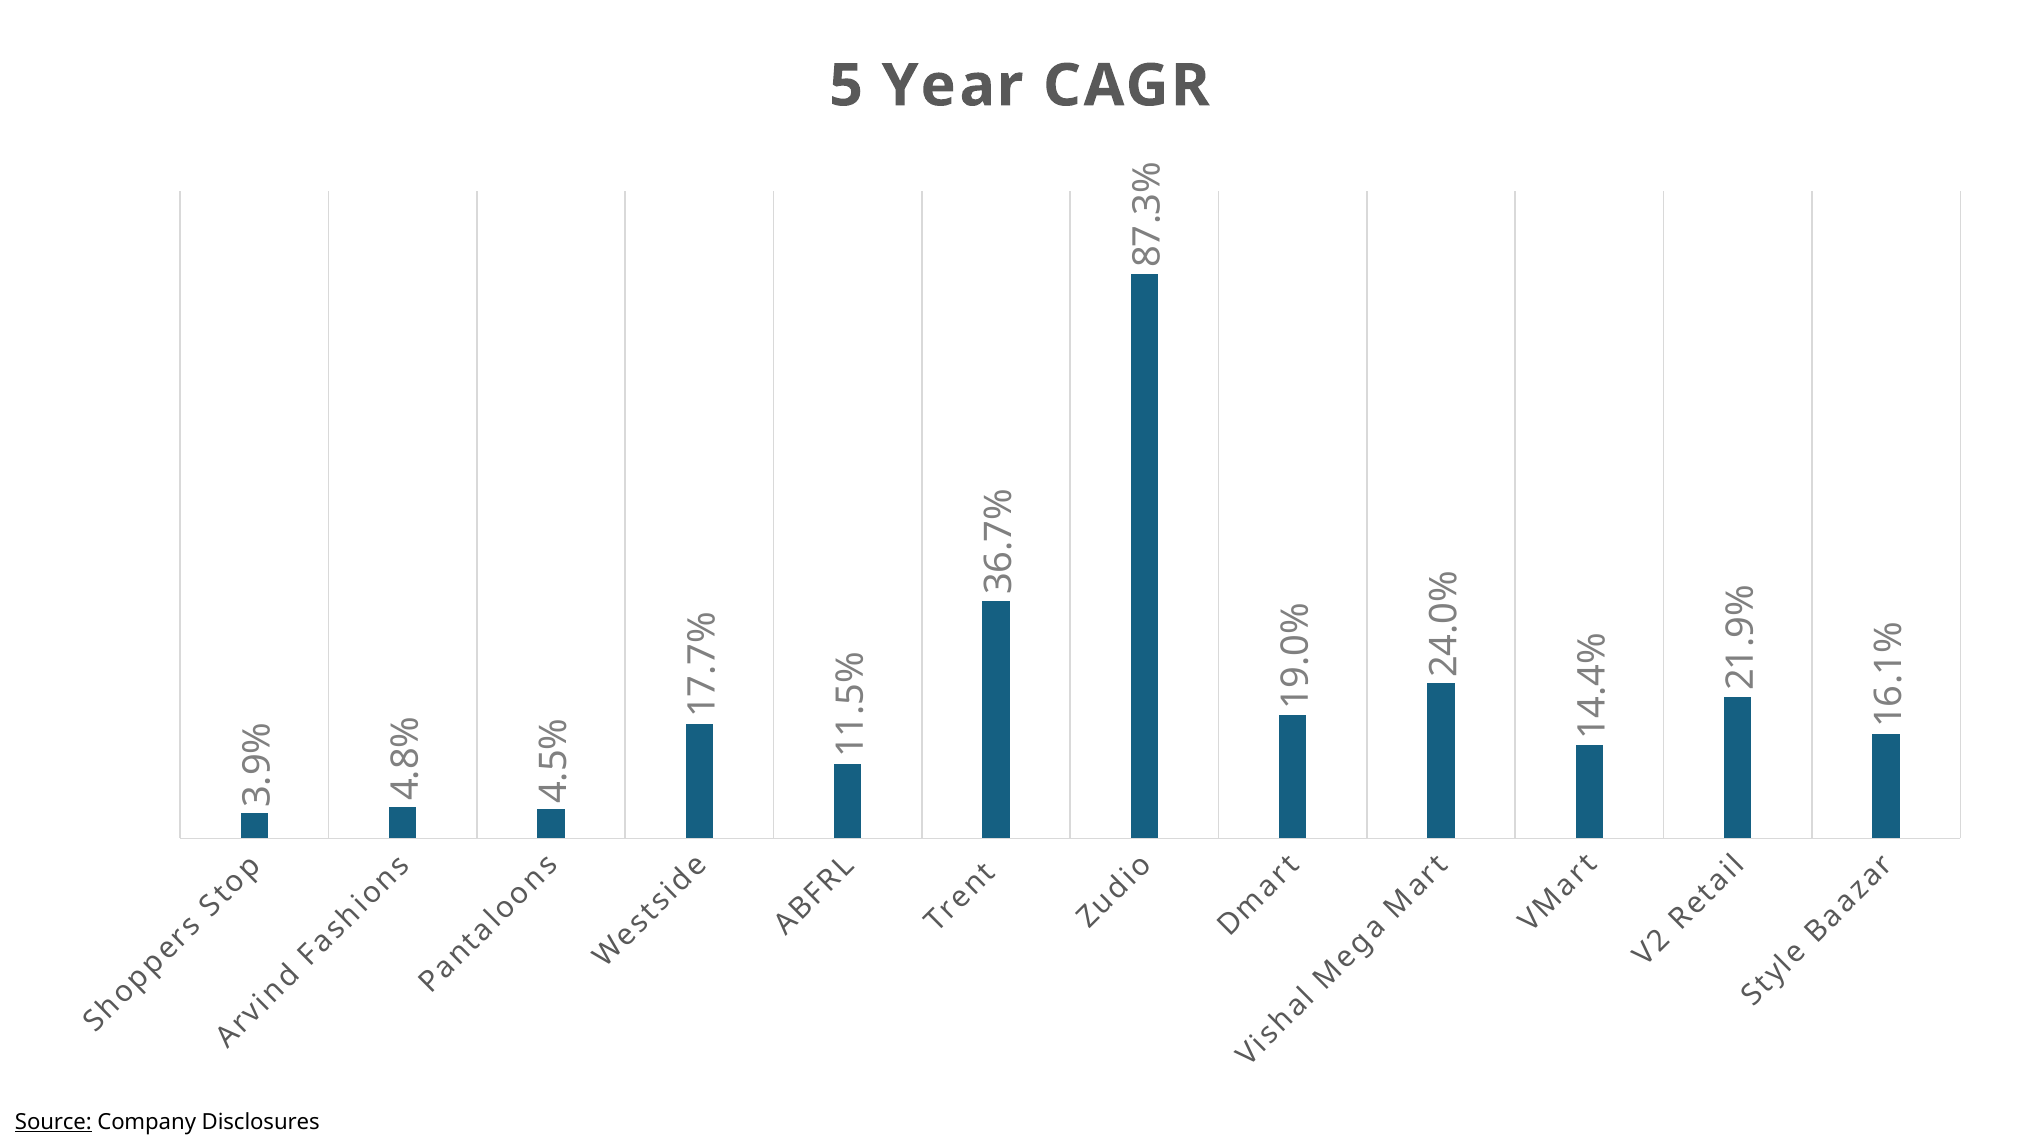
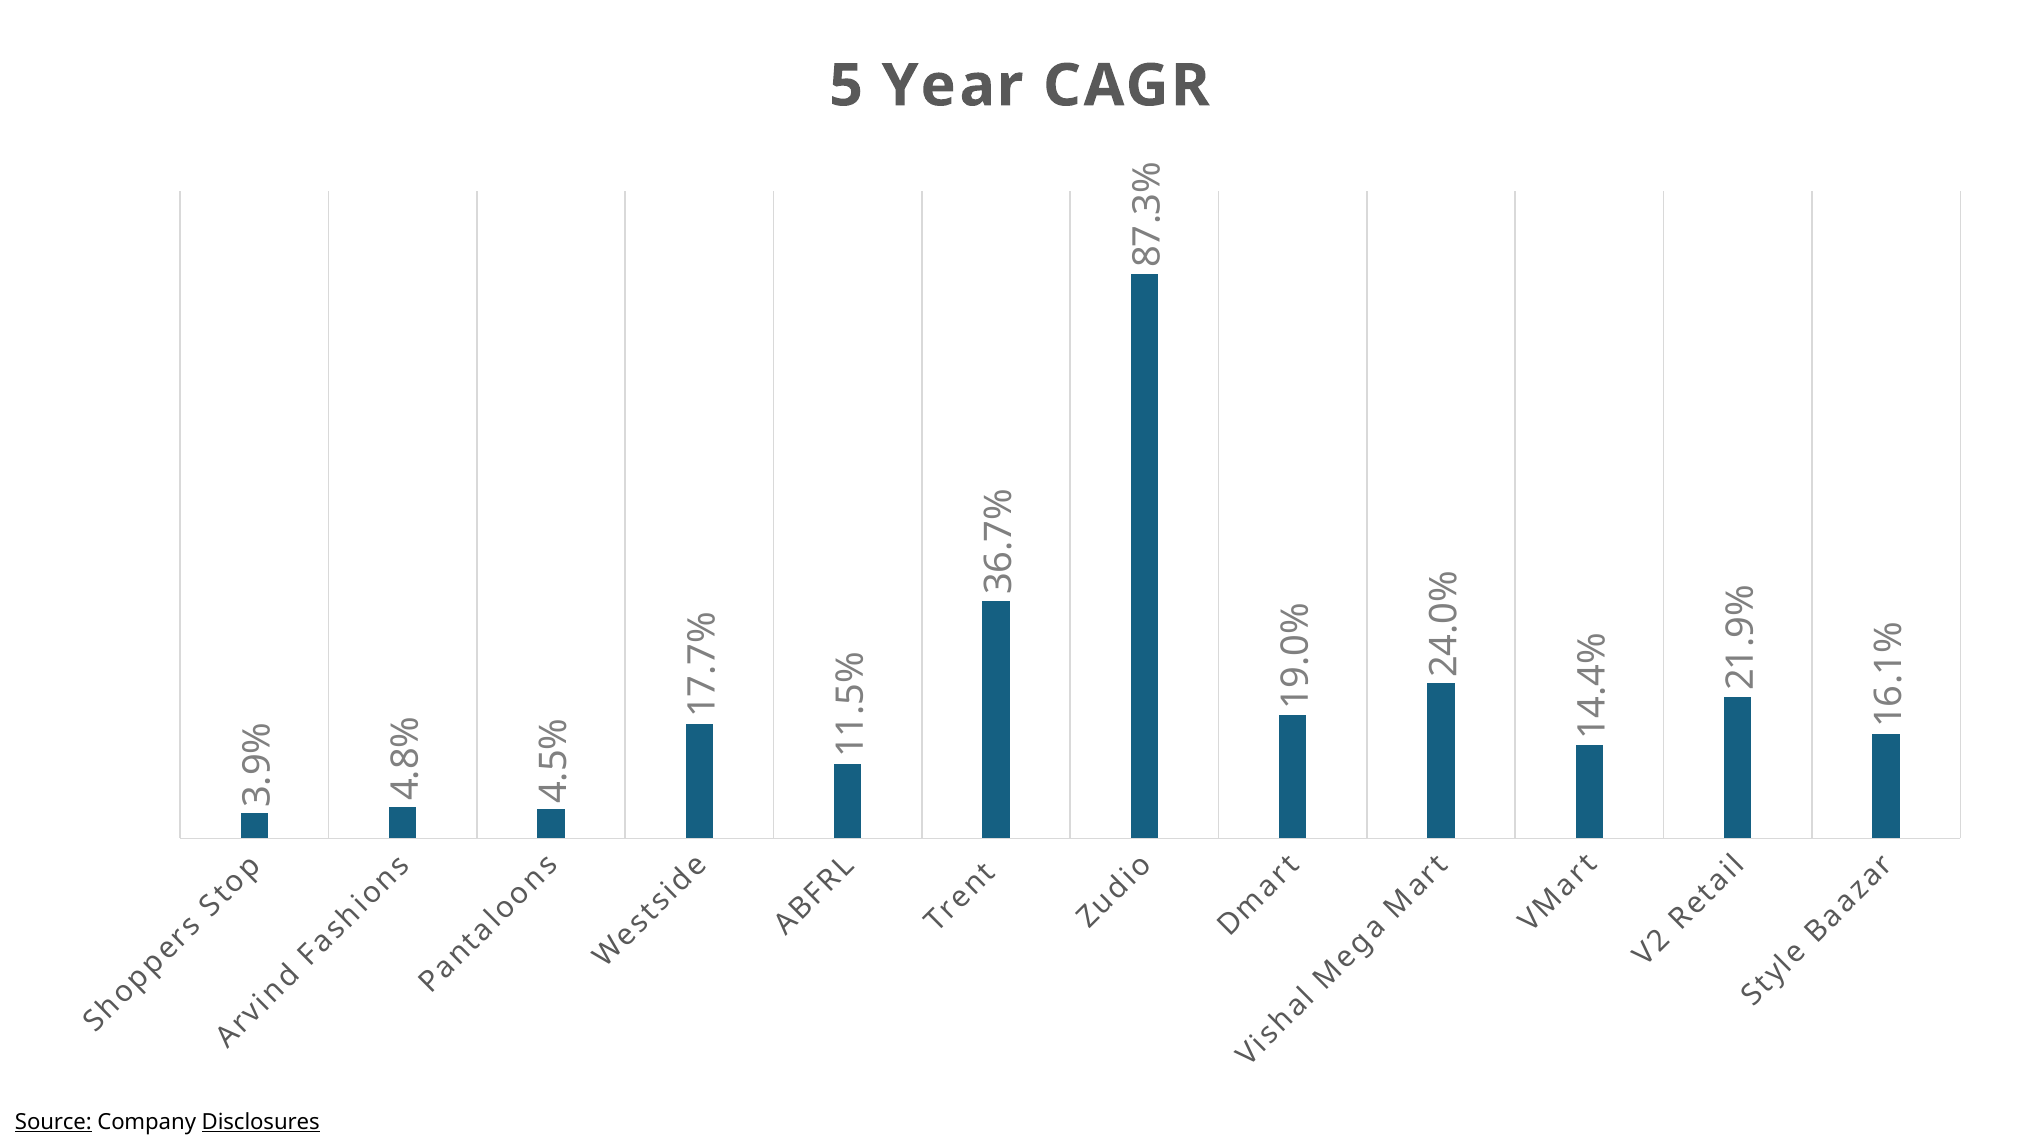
Disclosures underline: none -> present
